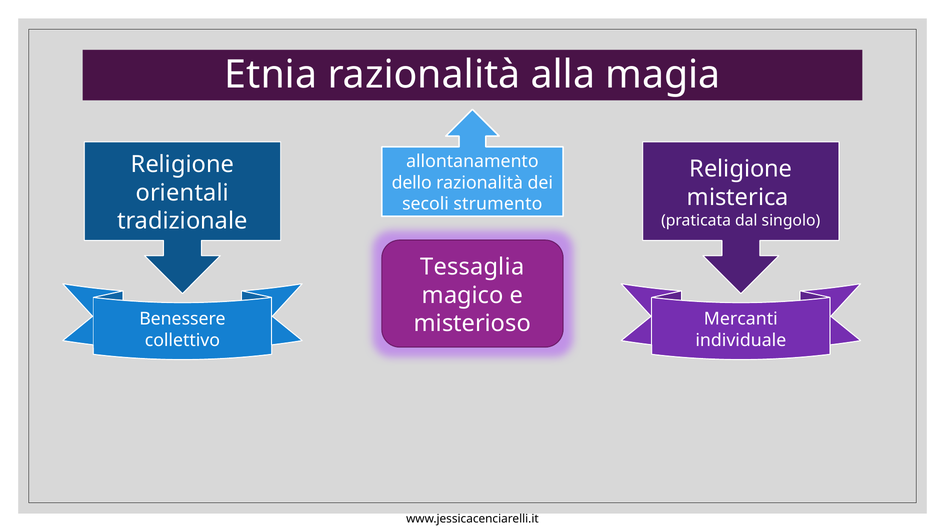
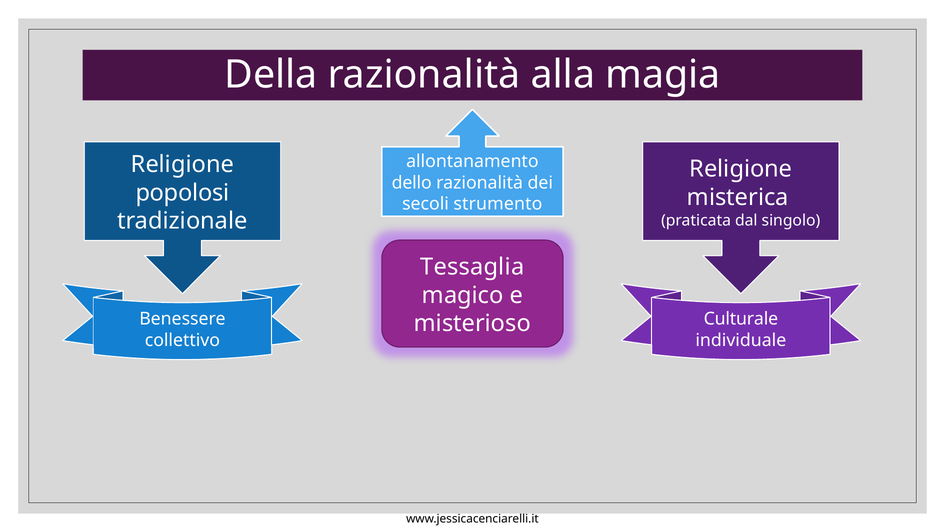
Etnia: Etnia -> Della
orientali: orientali -> popolosi
Mercanti: Mercanti -> Culturale
